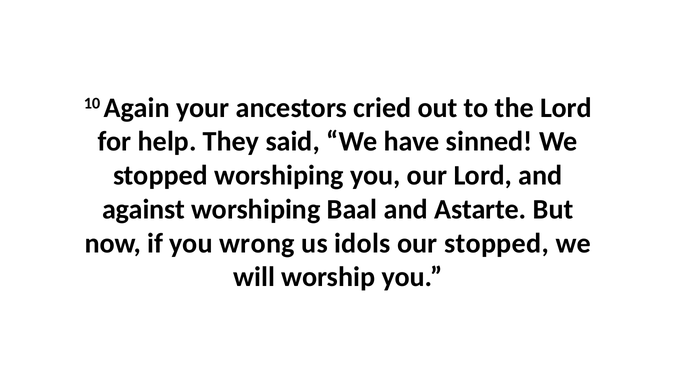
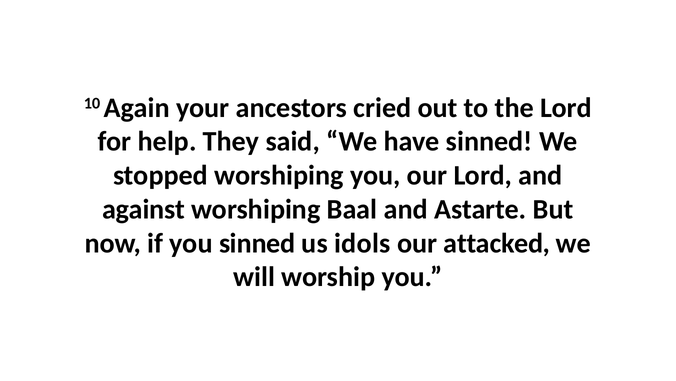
you wrong: wrong -> sinned
our stopped: stopped -> attacked
